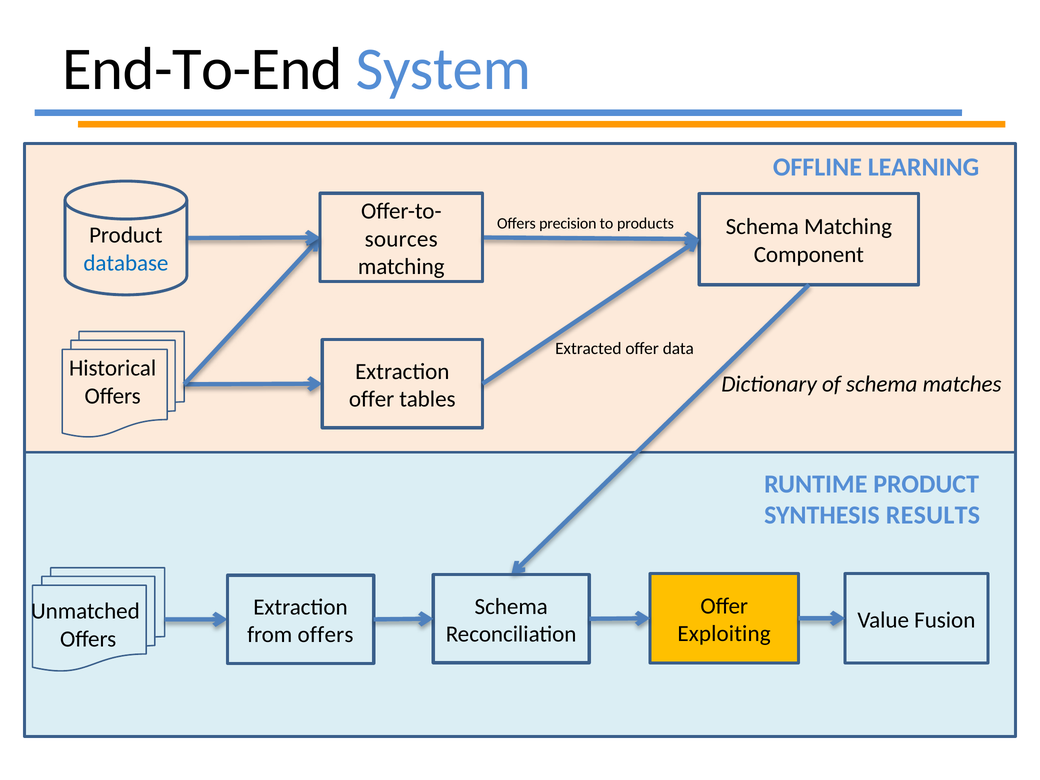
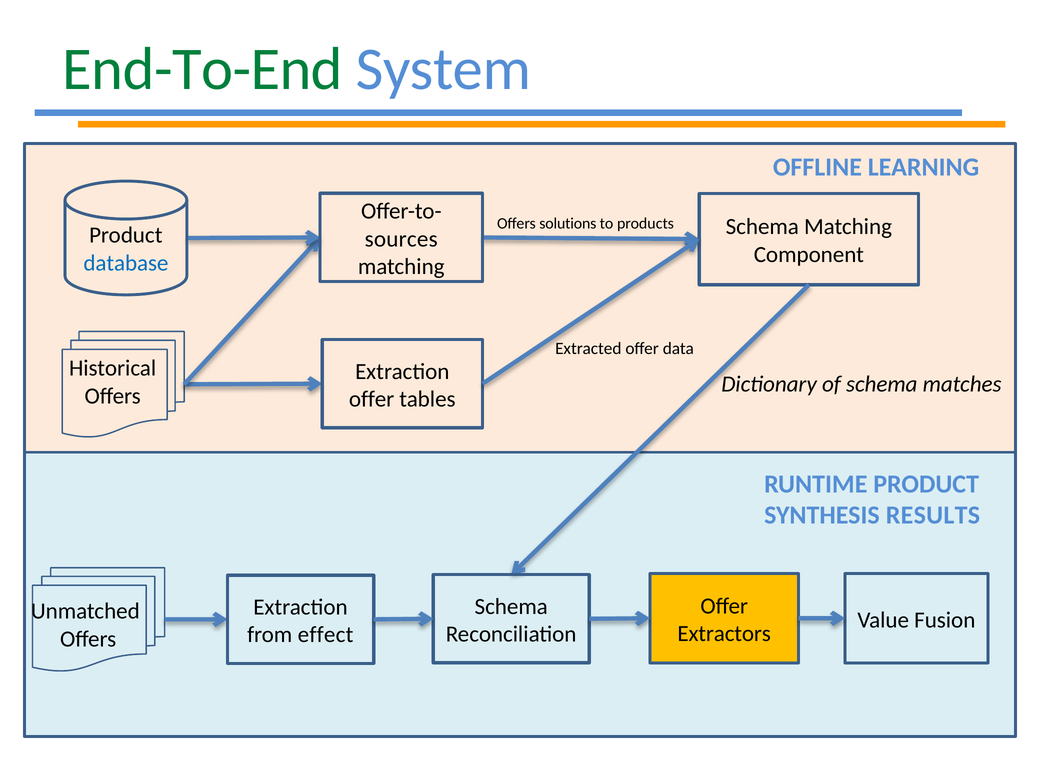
End-To-End colour: black -> green
precision: precision -> solutions
Exploiting: Exploiting -> Extractors
from offers: offers -> effect
